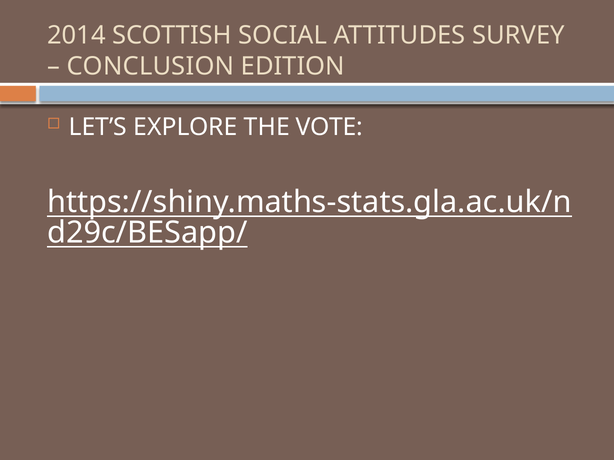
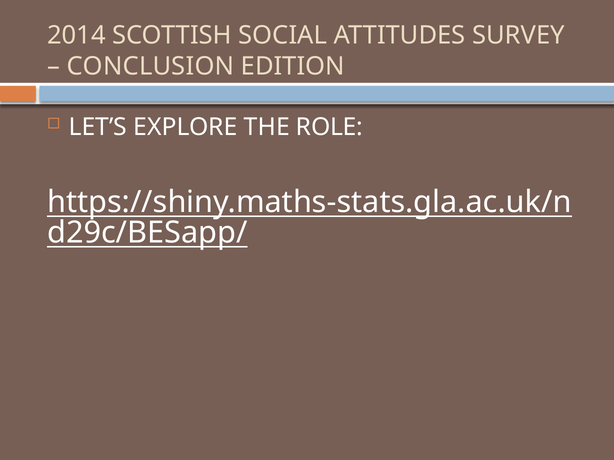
VOTE: VOTE -> ROLE
